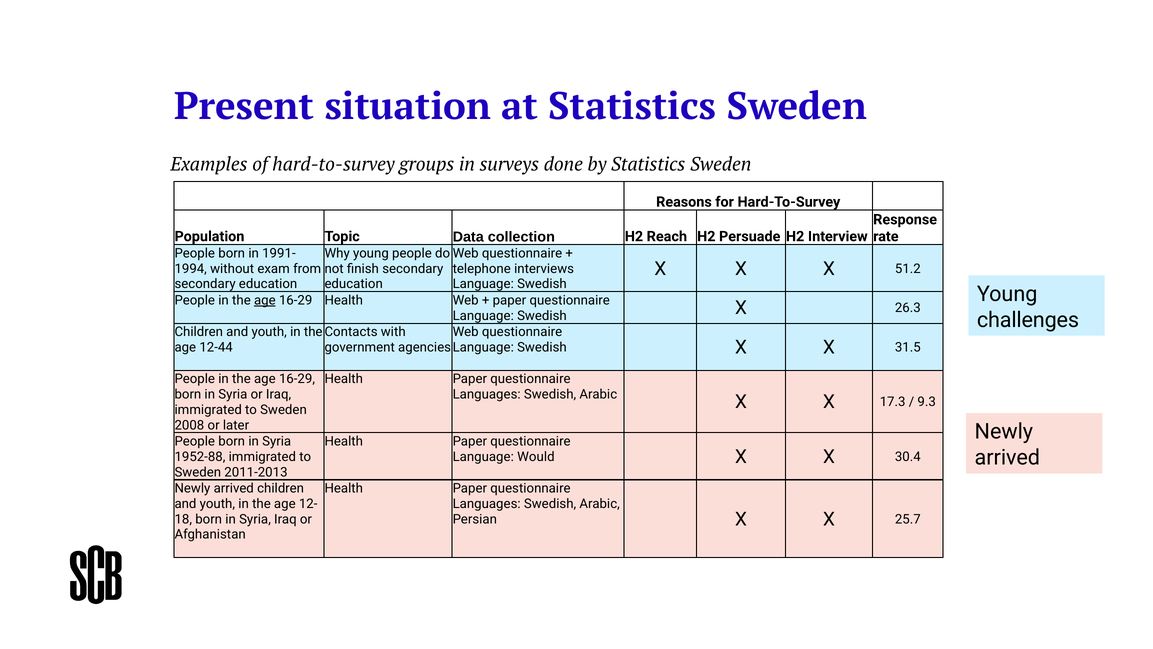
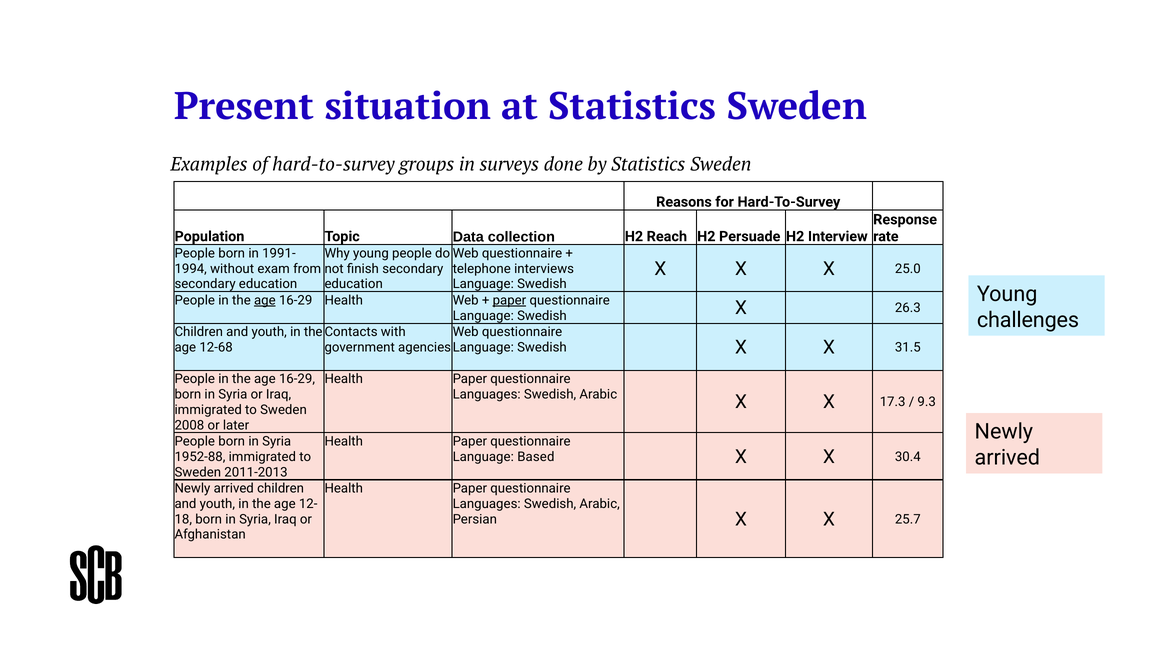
51.2: 51.2 -> 25.0
paper at (509, 300) underline: none -> present
12-44: 12-44 -> 12-68
Would: Would -> Based
